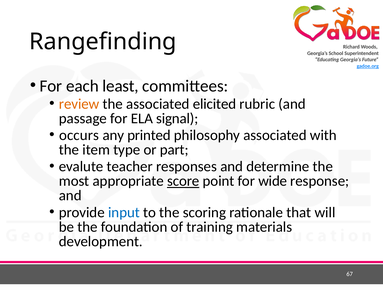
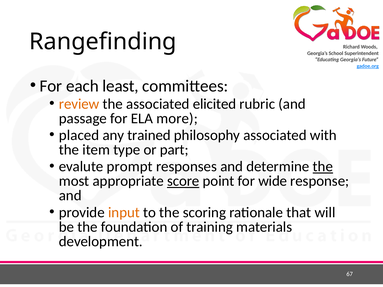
signal: signal -> more
occurs: occurs -> placed
printed: printed -> trained
teacher: teacher -> prompt
the at (323, 167) underline: none -> present
input colour: blue -> orange
